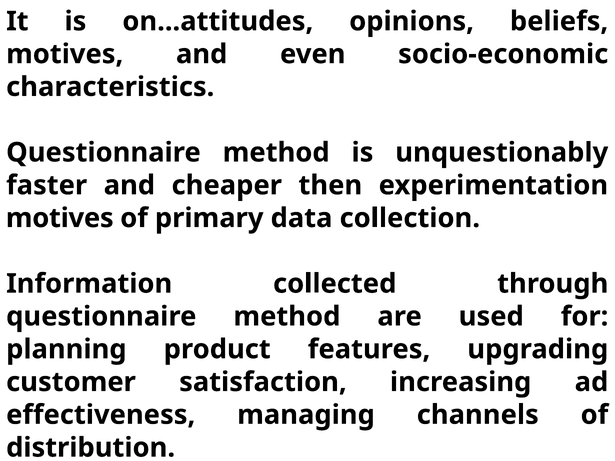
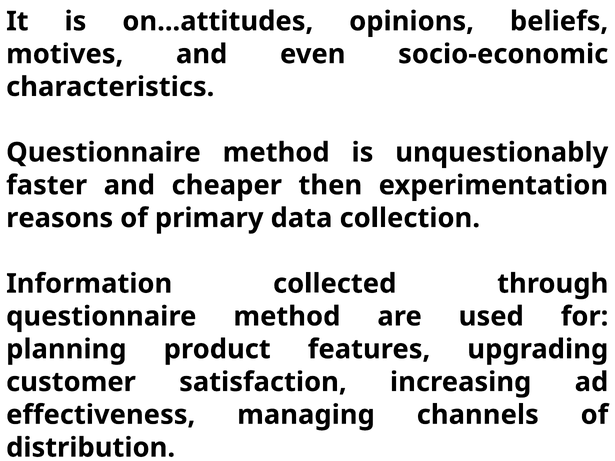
motives at (60, 218): motives -> reasons
